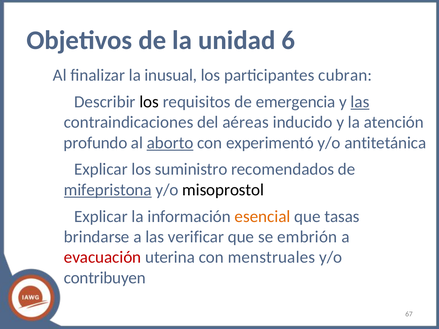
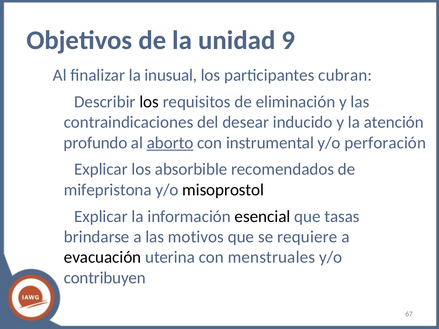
6: 6 -> 9
emergencia: emergencia -> eliminación
las at (360, 102) underline: present -> none
aéreas: aéreas -> desear
experimentó: experimentó -> instrumental
antitetánica: antitetánica -> perforación
suministro: suministro -> absorbible
mifepristona underline: present -> none
esencial colour: orange -> black
verificar: verificar -> motivos
embrión: embrión -> requiere
evacuación colour: red -> black
